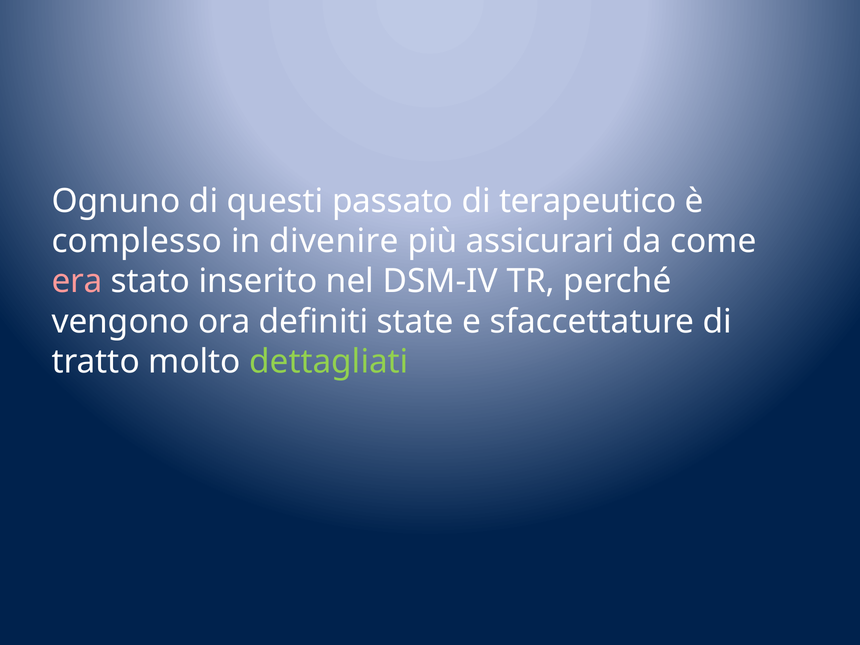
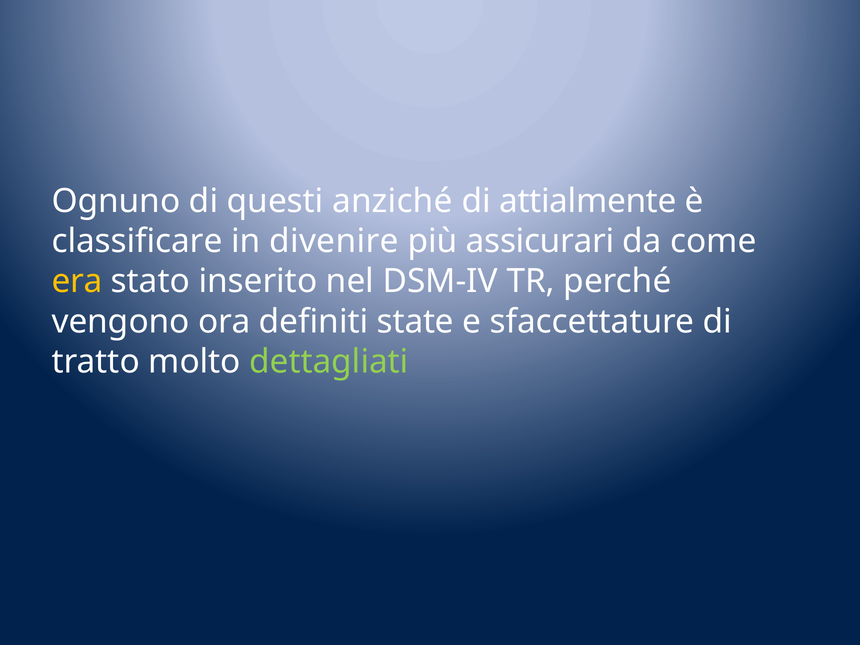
passato: passato -> anziché
terapeutico: terapeutico -> attialmente
complesso: complesso -> classificare
era colour: pink -> yellow
